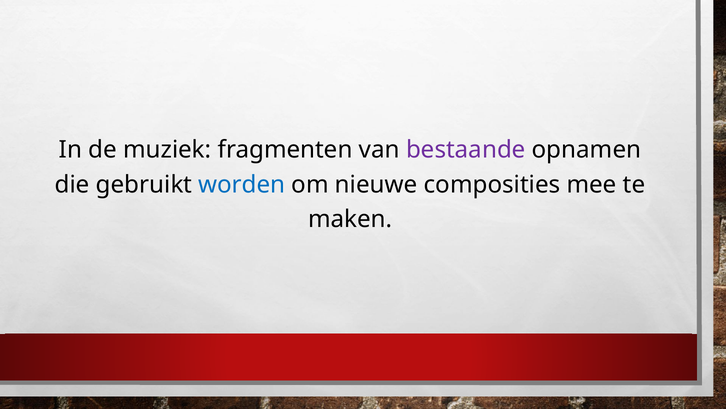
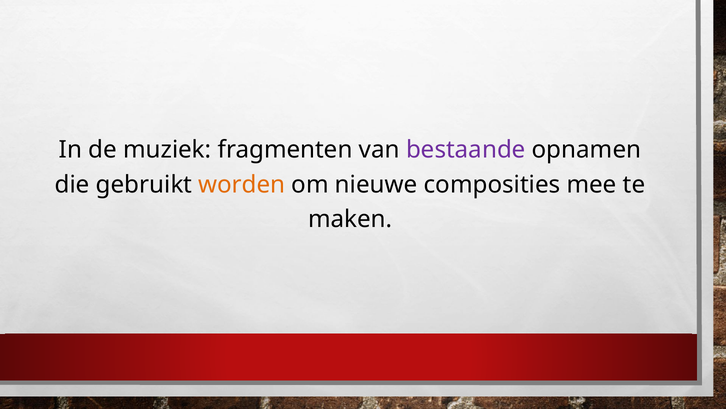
worden colour: blue -> orange
